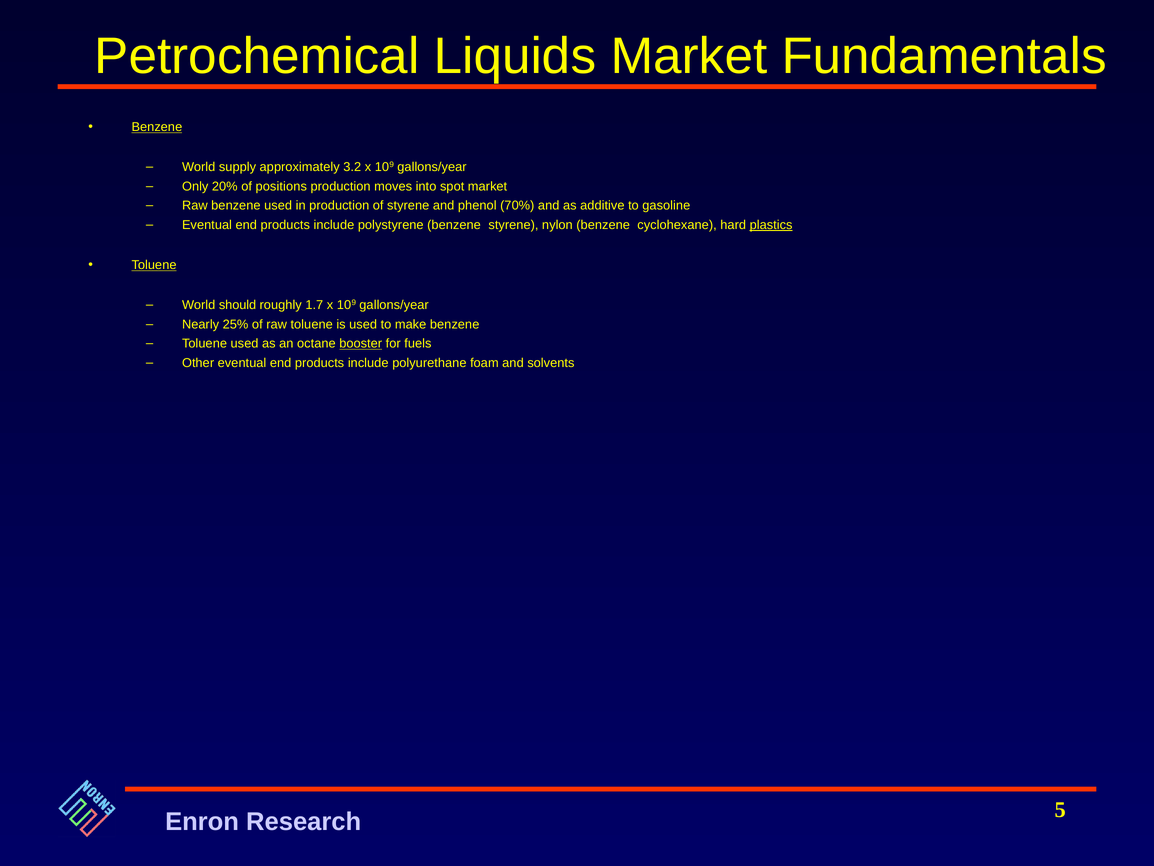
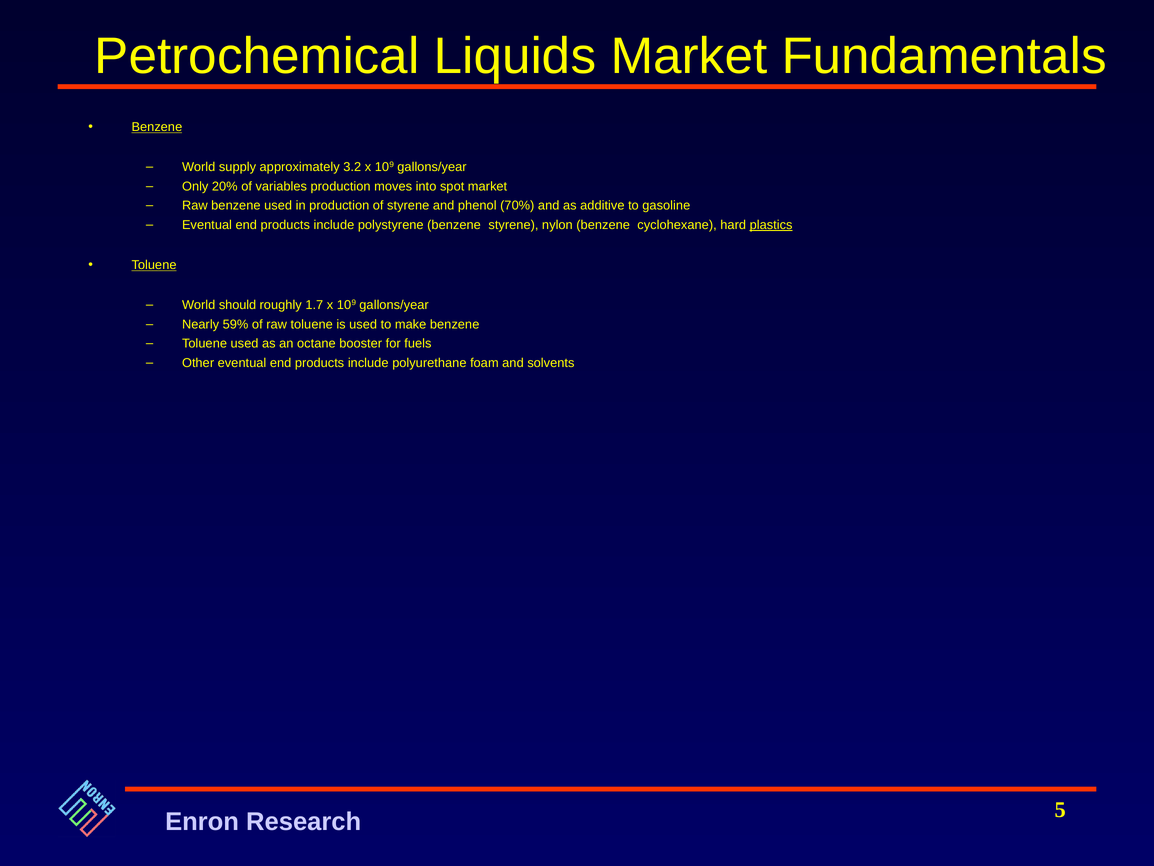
positions: positions -> variables
25%: 25% -> 59%
booster underline: present -> none
